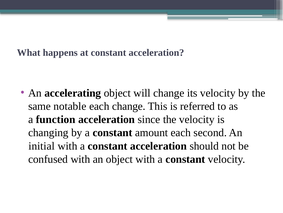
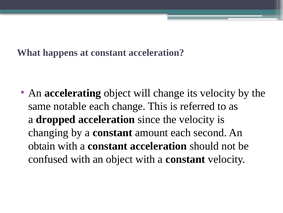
function: function -> dropped
initial: initial -> obtain
